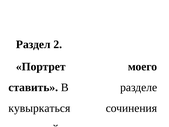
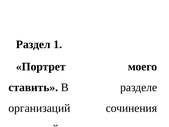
2: 2 -> 1
кувыркаться: кувыркаться -> организаций
